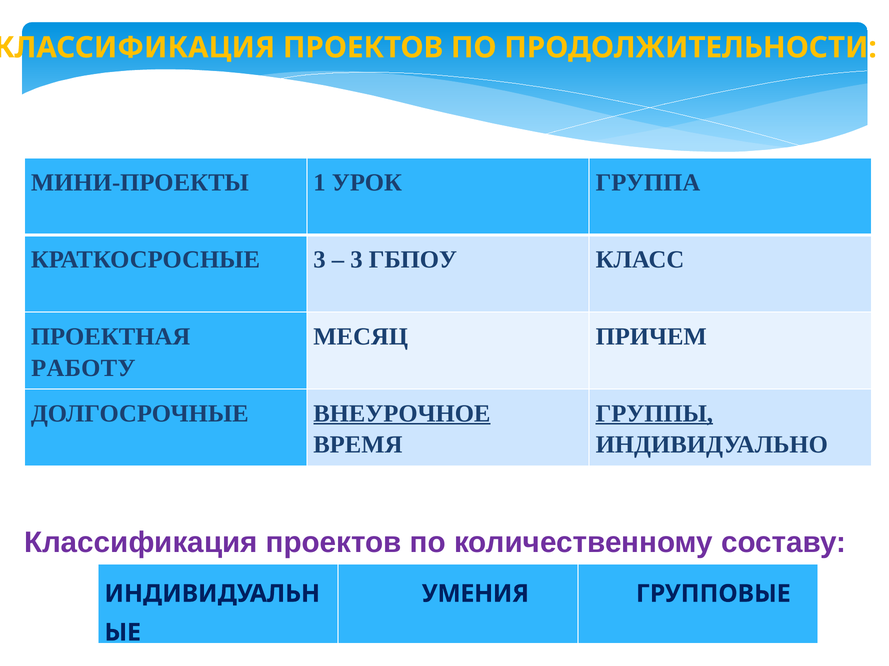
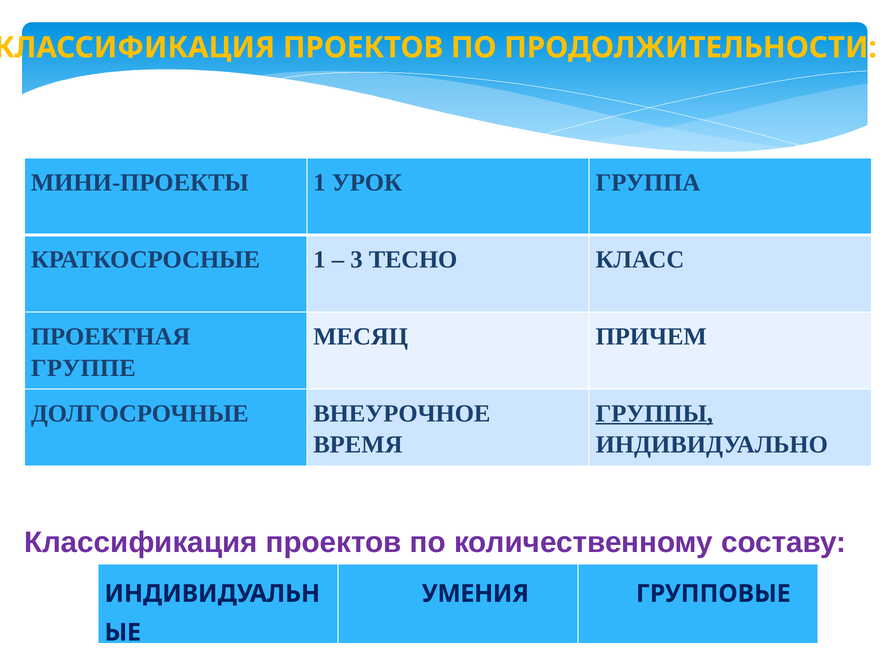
КРАТКОСРОСНЫЕ 3: 3 -> 1
ГБПОУ: ГБПОУ -> ТЕСНО
РАБОТУ: РАБОТУ -> ГРУППЕ
ВНЕУРОЧНОЕ underline: present -> none
